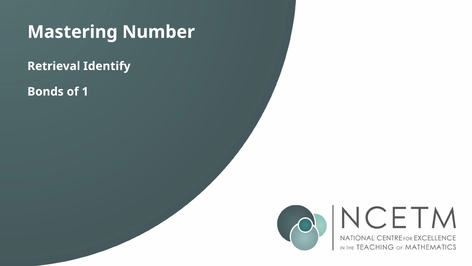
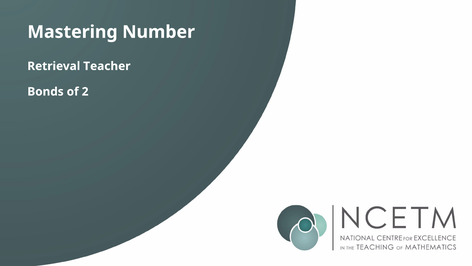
Identify: Identify -> Teacher
1: 1 -> 2
